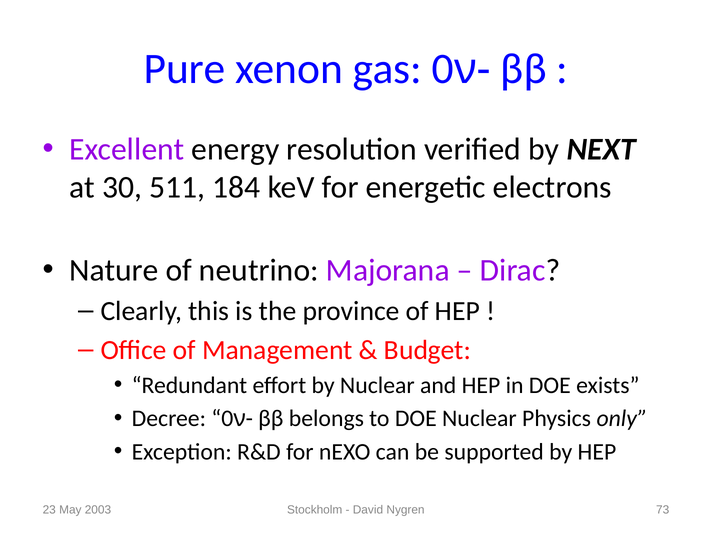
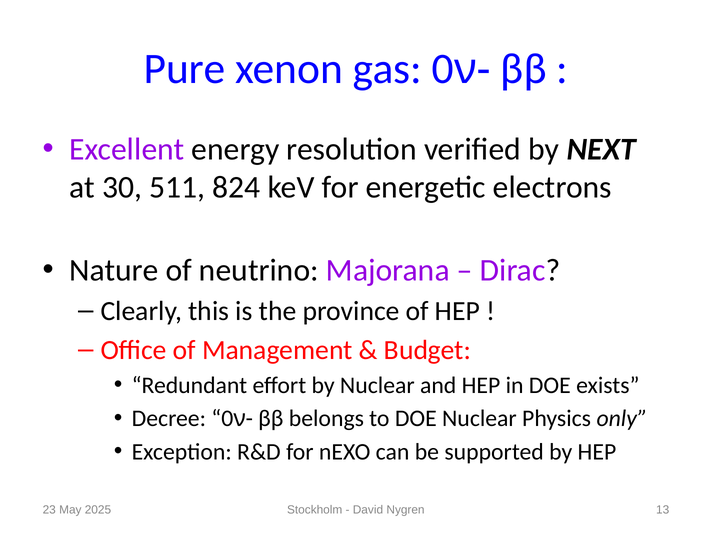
184: 184 -> 824
2003: 2003 -> 2025
73: 73 -> 13
